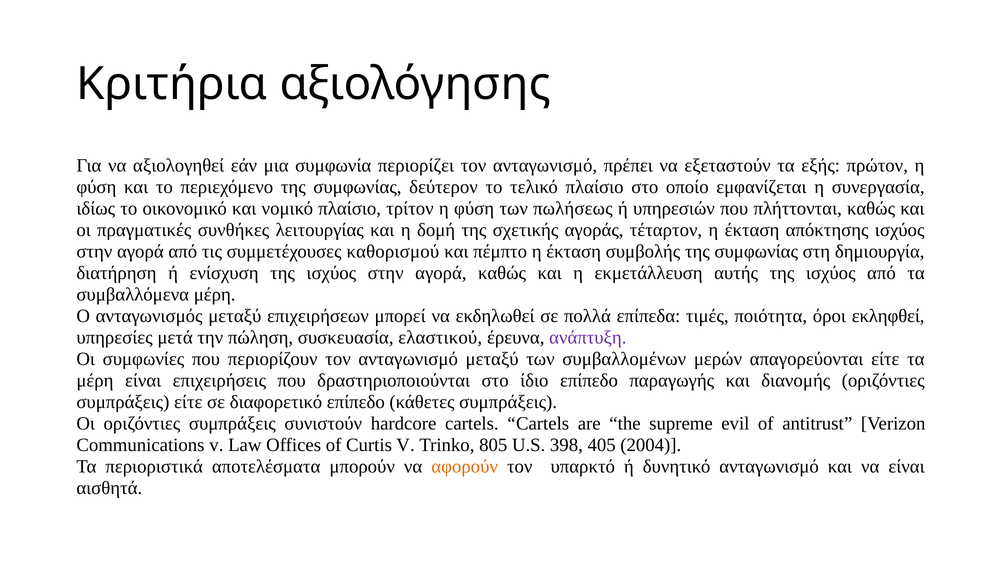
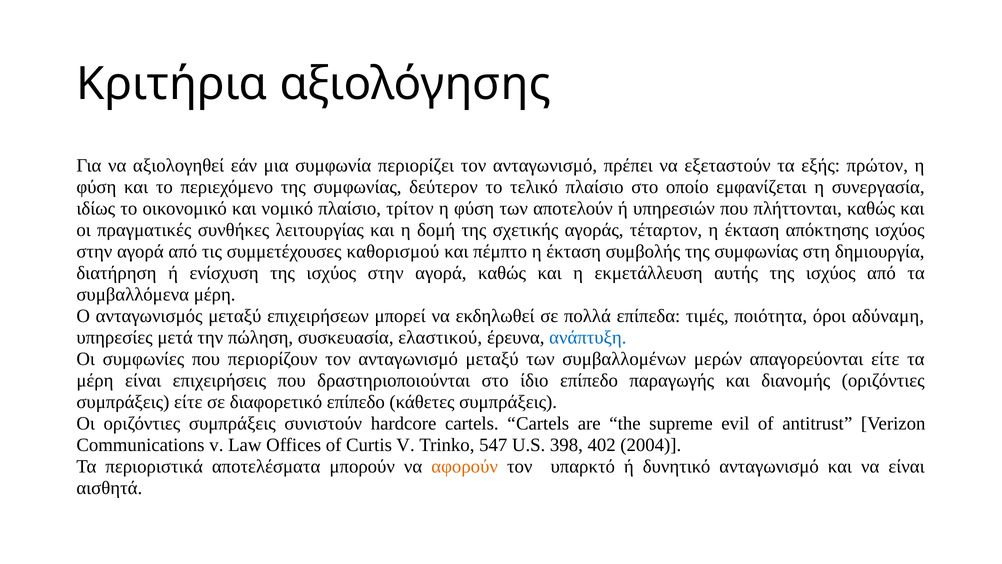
πωλήσεως: πωλήσεως -> αποτελούν
εκληφθεί: εκληφθεί -> αδύναμη
ανάπτυξη colour: purple -> blue
805: 805 -> 547
405: 405 -> 402
